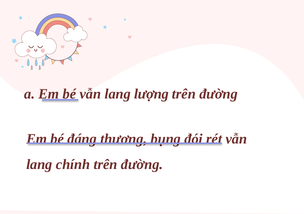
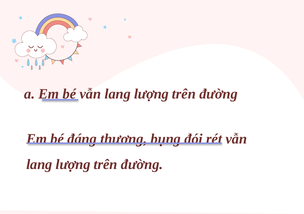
chính at (73, 165): chính -> lượng
